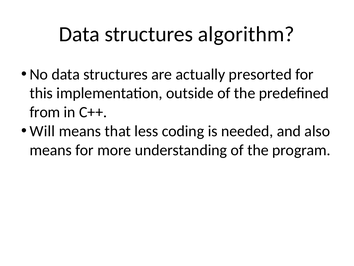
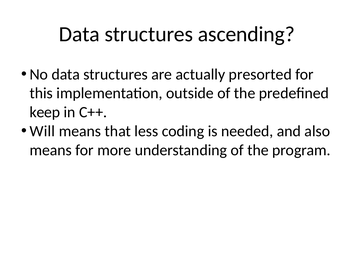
algorithm: algorithm -> ascending
from: from -> keep
